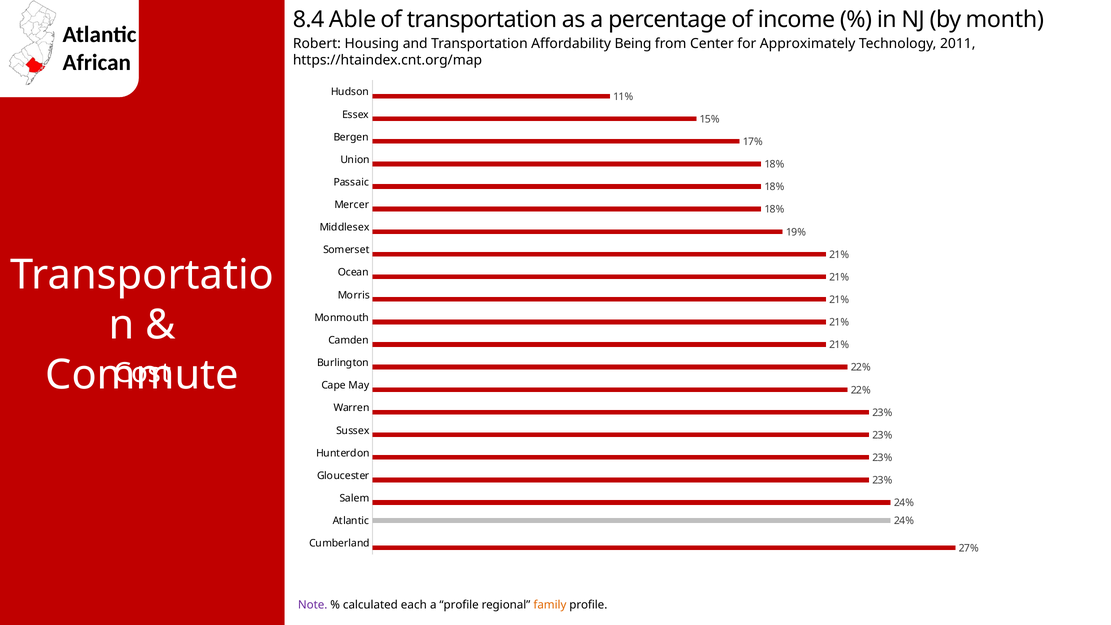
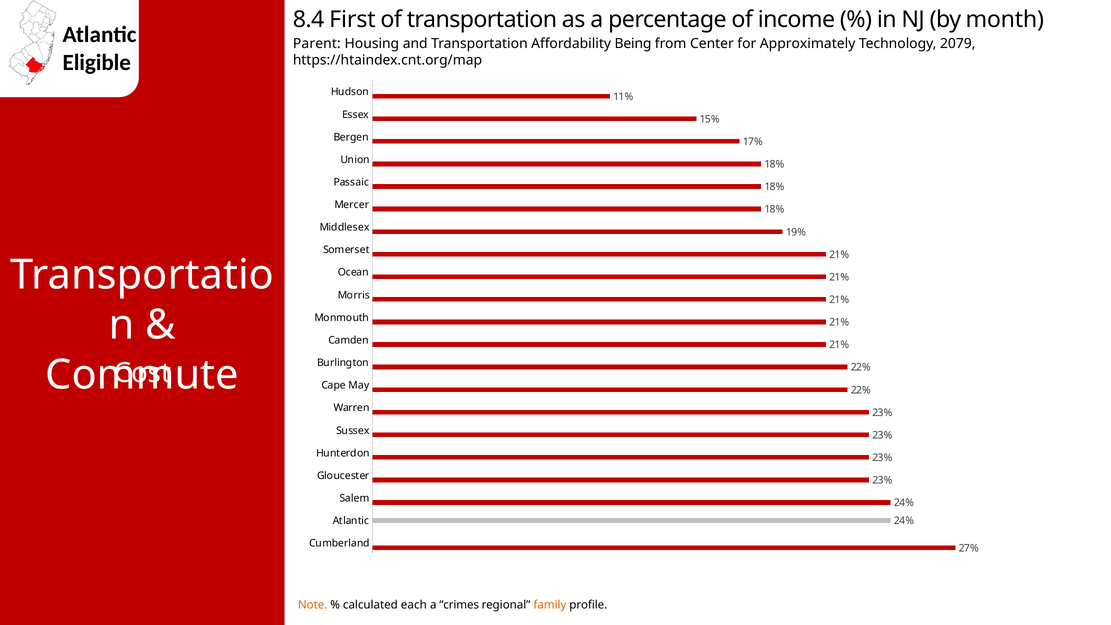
Able: Able -> First
Robert: Robert -> Parent
2011: 2011 -> 2079
African: African -> Eligible
Note colour: purple -> orange
a profile: profile -> crimes
